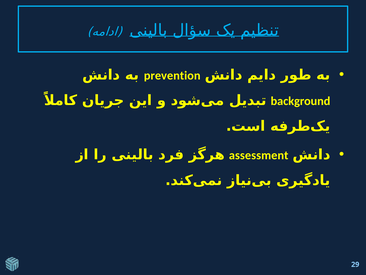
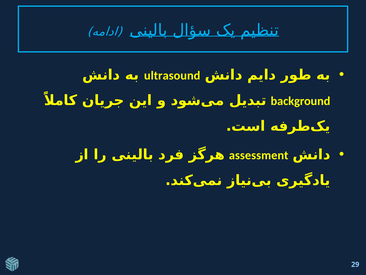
prevention: prevention -> ultrasound
